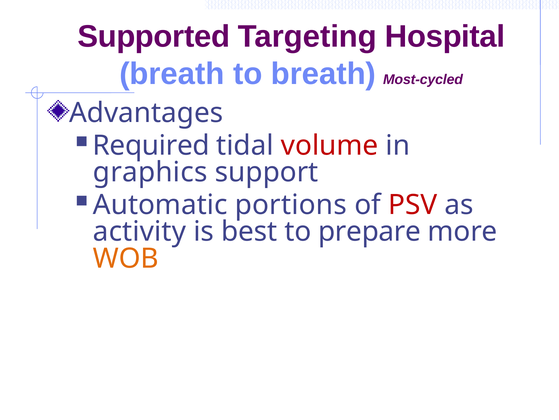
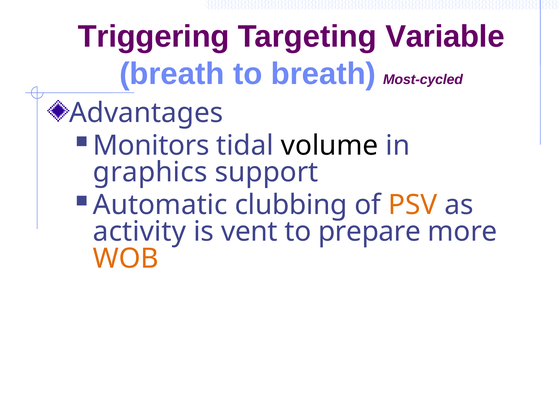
Supported: Supported -> Triggering
Hospital: Hospital -> Variable
Required: Required -> Monitors
volume colour: red -> black
portions: portions -> clubbing
PSV colour: red -> orange
best: best -> vent
